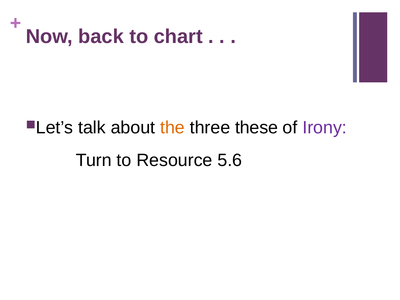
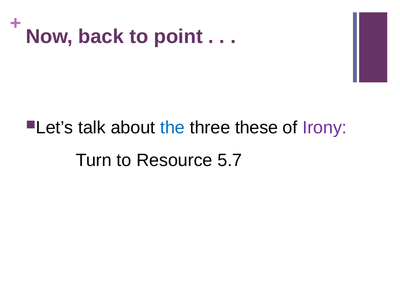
chart: chart -> point
the colour: orange -> blue
5.6: 5.6 -> 5.7
